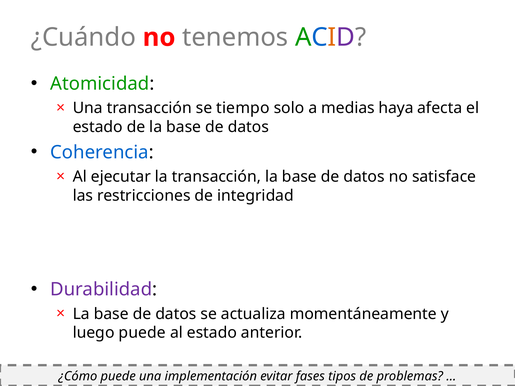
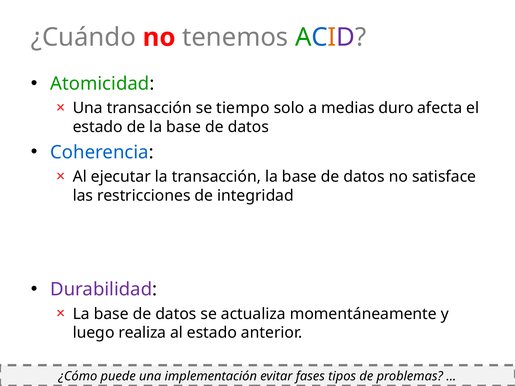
haya: haya -> duro
luego puede: puede -> realiza
